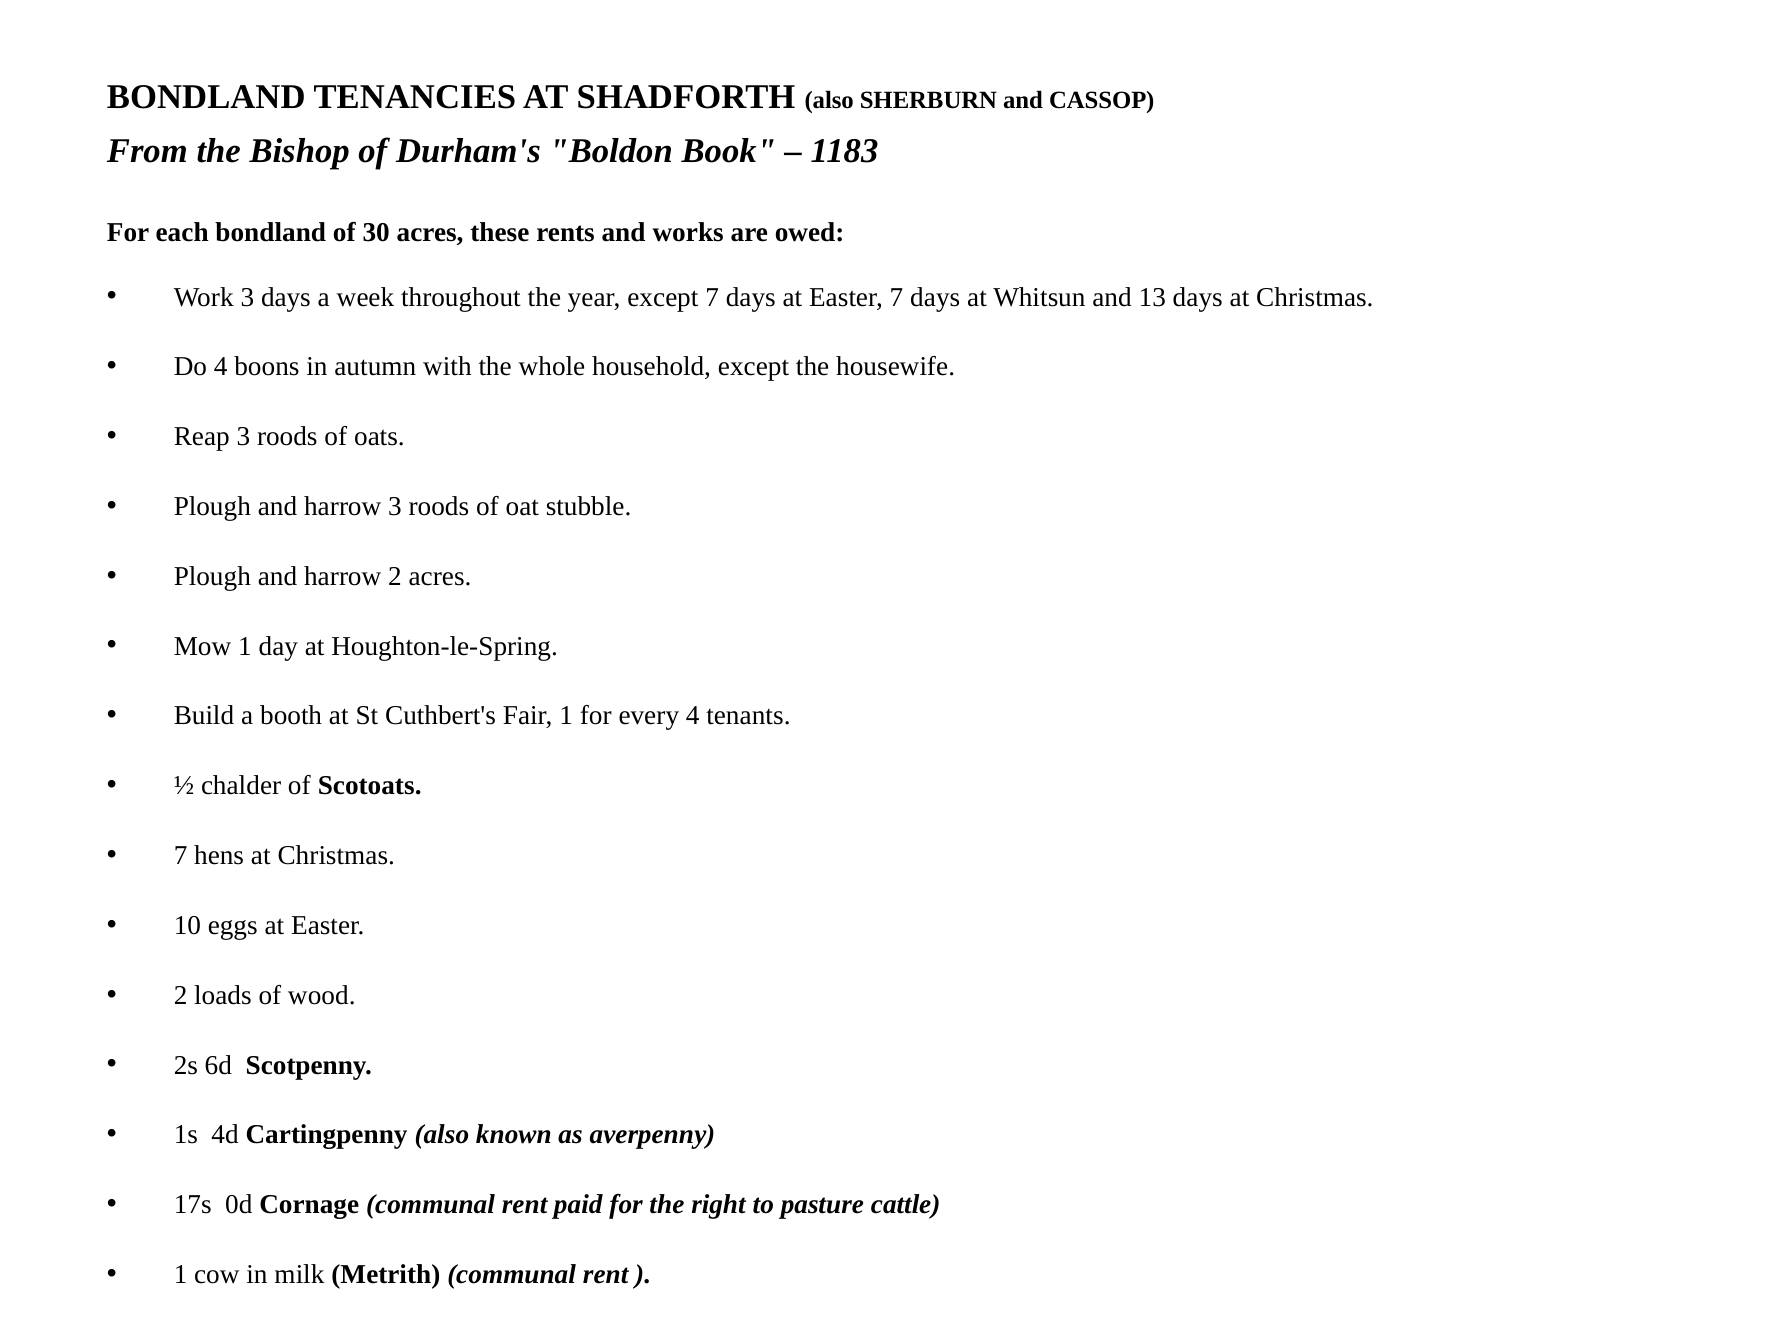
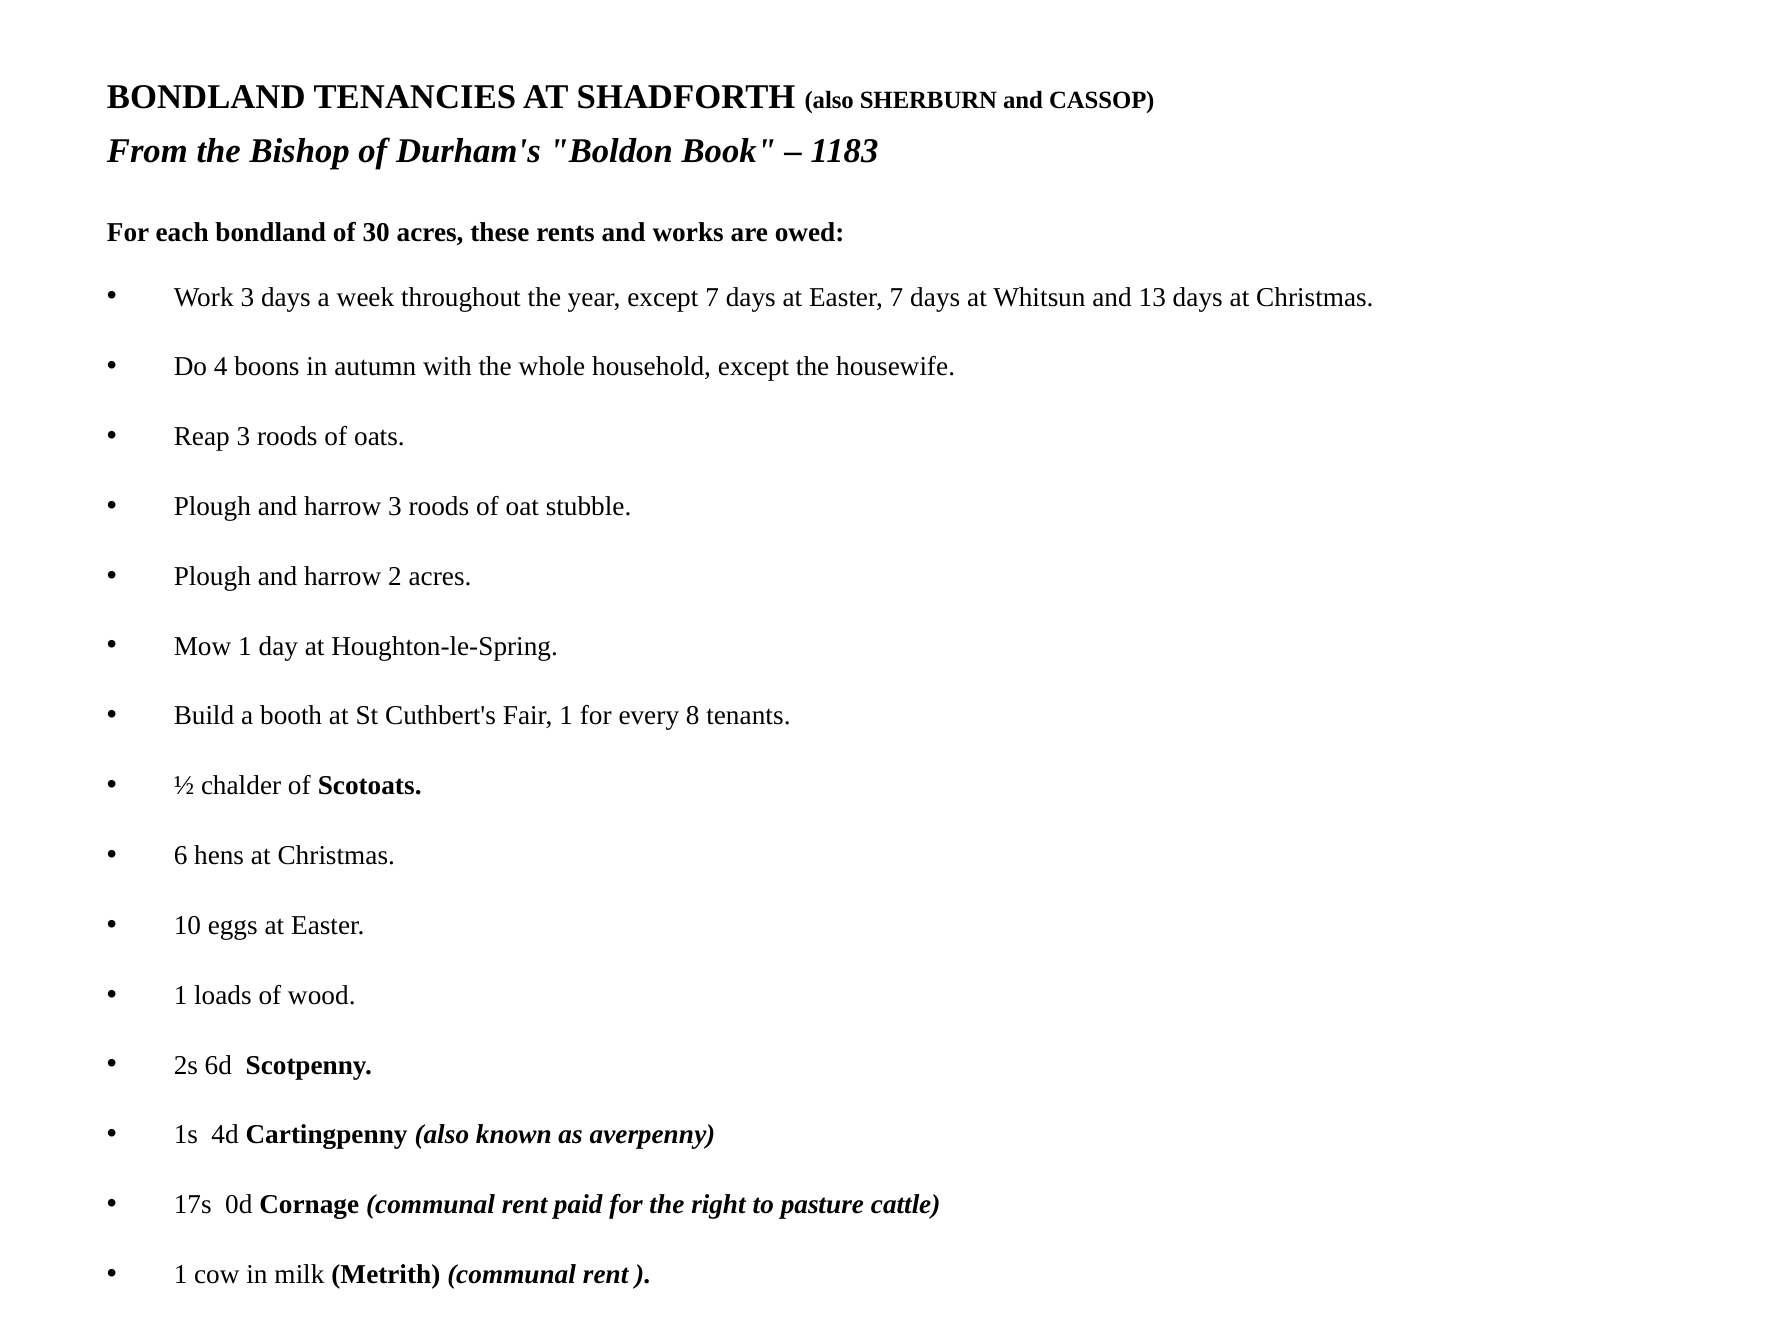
every 4: 4 -> 8
7 at (181, 855): 7 -> 6
2 at (181, 995): 2 -> 1
